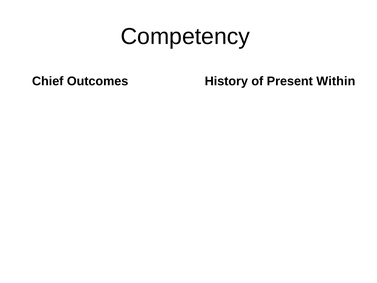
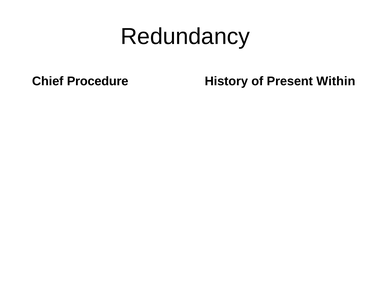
Competency: Competency -> Redundancy
Outcomes: Outcomes -> Procedure
